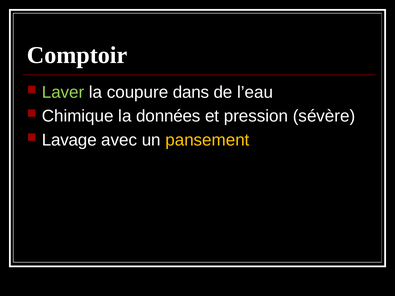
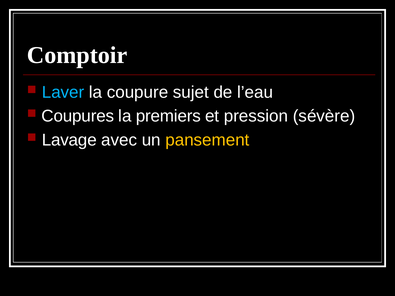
Laver colour: light green -> light blue
dans: dans -> sujet
Chimique: Chimique -> Coupures
données: données -> premiers
